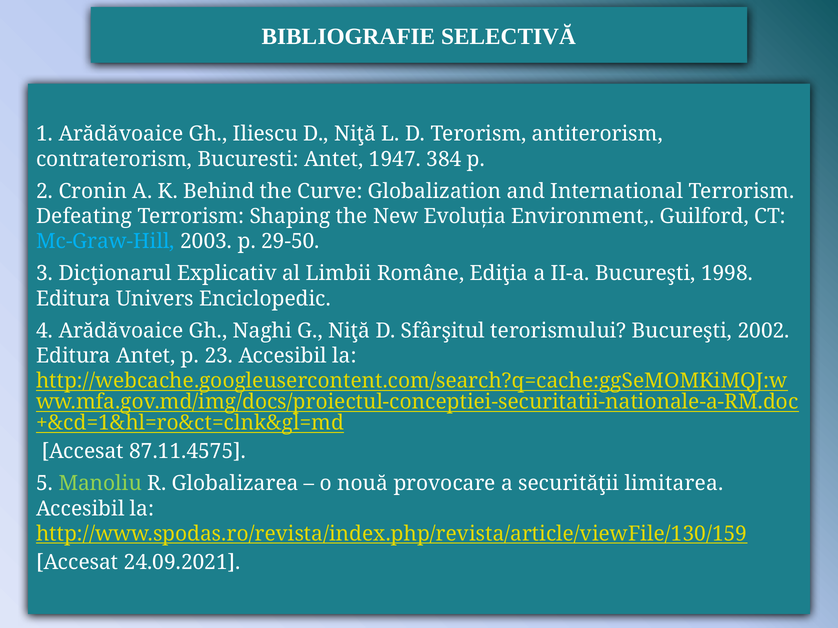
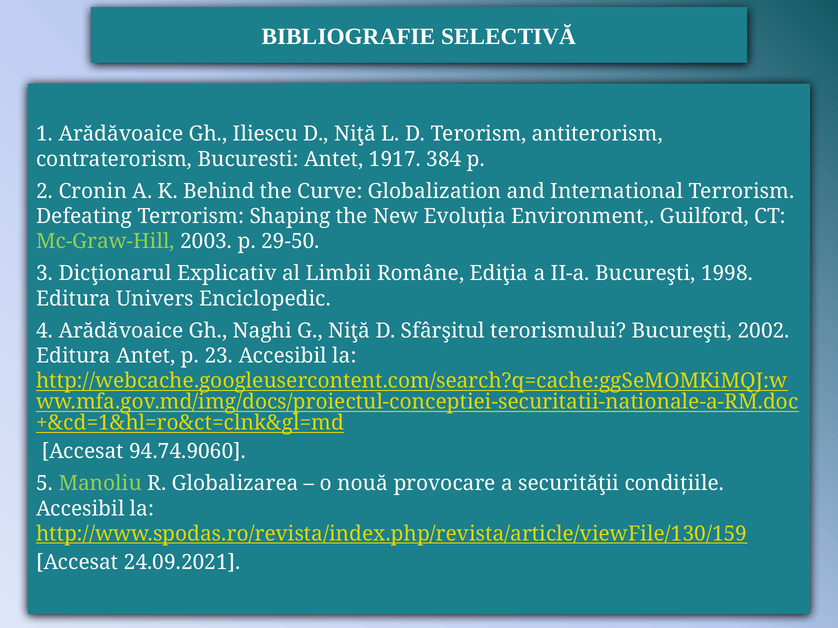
1947: 1947 -> 1917
Mc-Graw-Hill colour: light blue -> light green
87.11.4575: 87.11.4575 -> 94.74.9060
limitarea: limitarea -> condițiile
